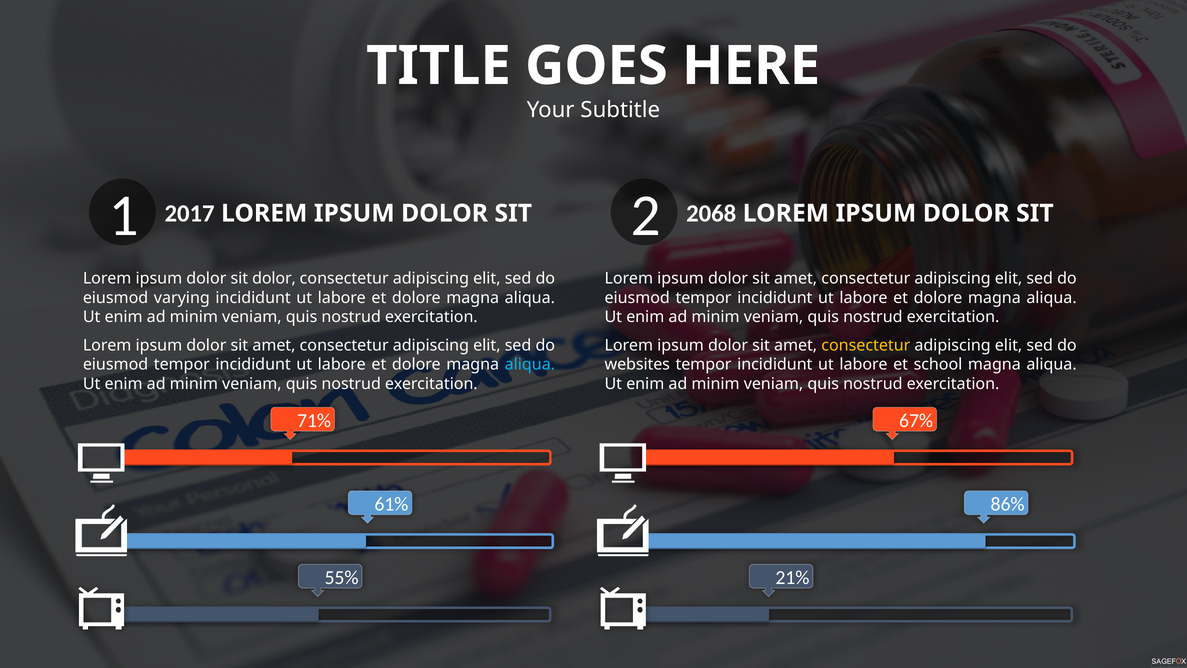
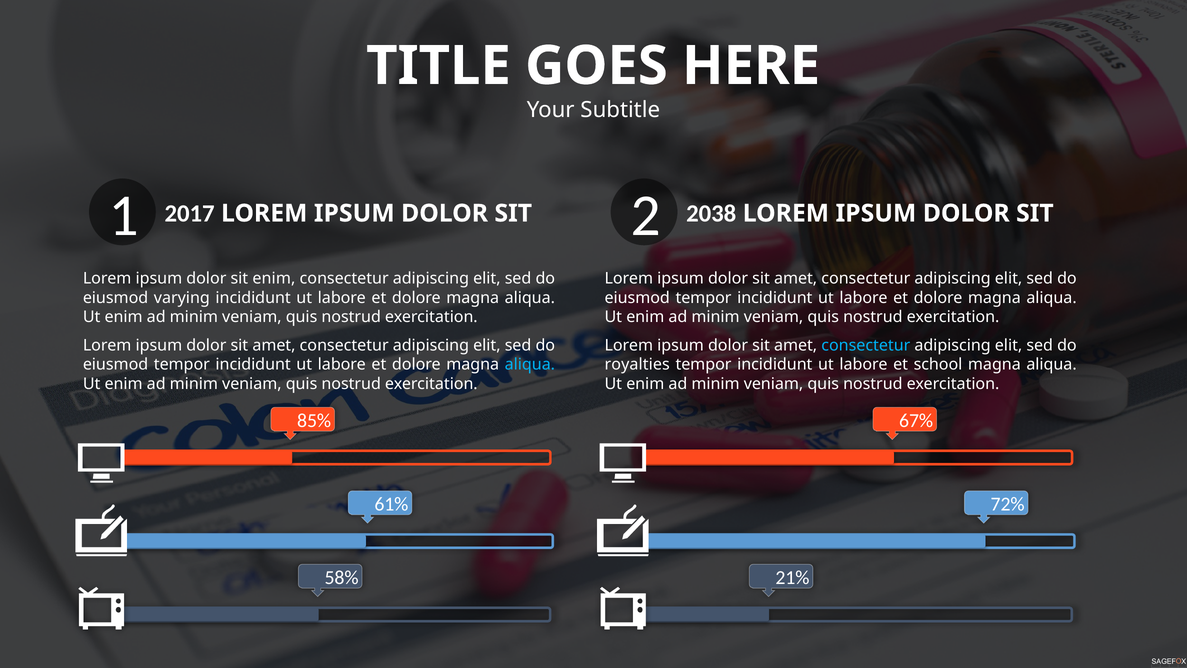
2068: 2068 -> 2038
sit dolor: dolor -> enim
consectetur at (866, 345) colour: yellow -> light blue
websites: websites -> royalties
71%: 71% -> 85%
86%: 86% -> 72%
55%: 55% -> 58%
